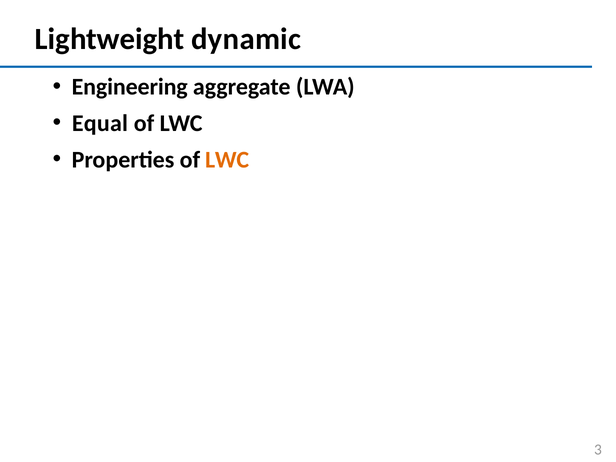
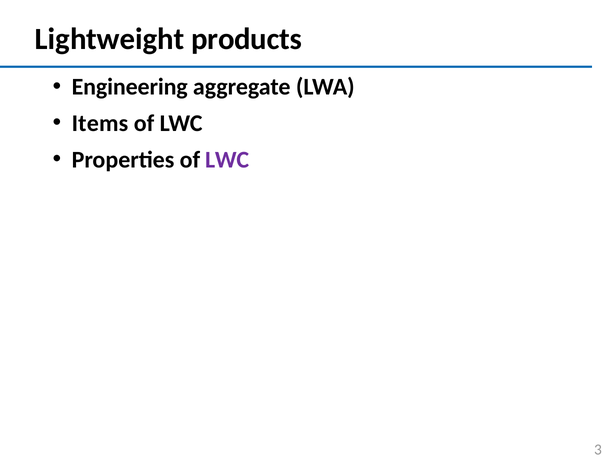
dynamic: dynamic -> products
Equal: Equal -> Items
LWC at (227, 160) colour: orange -> purple
